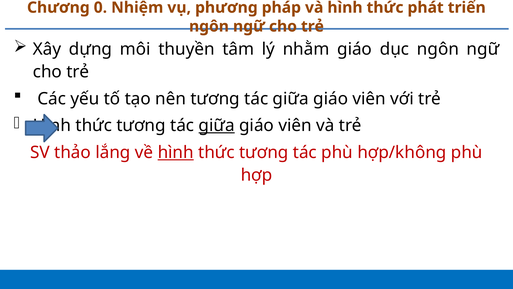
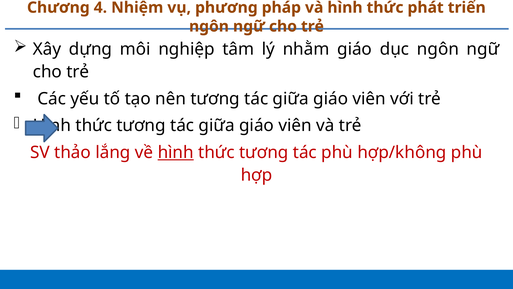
0: 0 -> 4
thuyền: thuyền -> nghiệp
giữa at (217, 125) underline: present -> none
